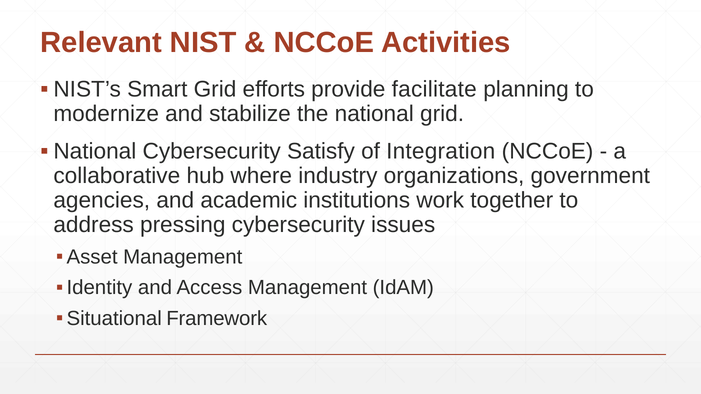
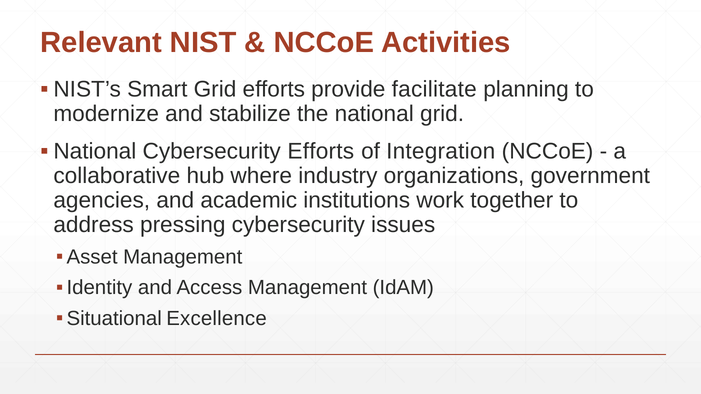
Cybersecurity Satisfy: Satisfy -> Efforts
Framework: Framework -> Excellence
